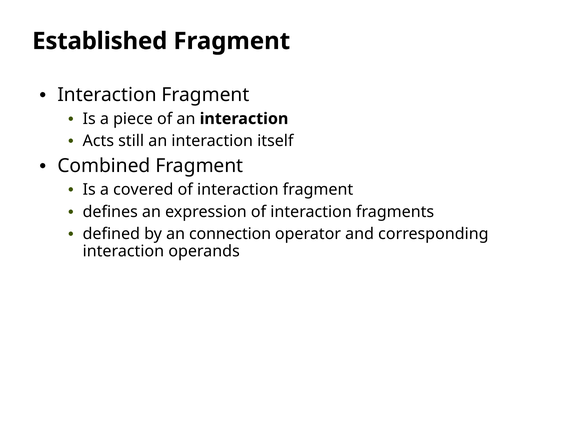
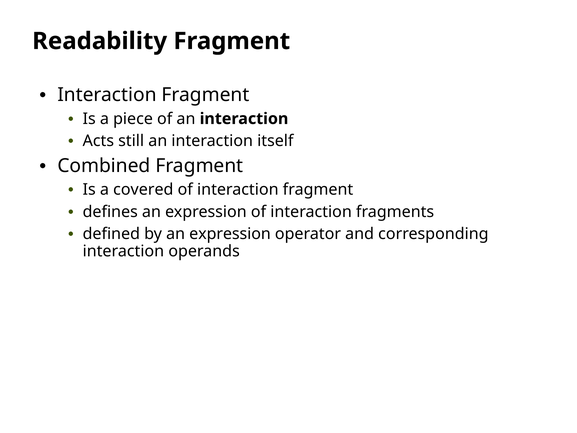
Established: Established -> Readability
by an connection: connection -> expression
